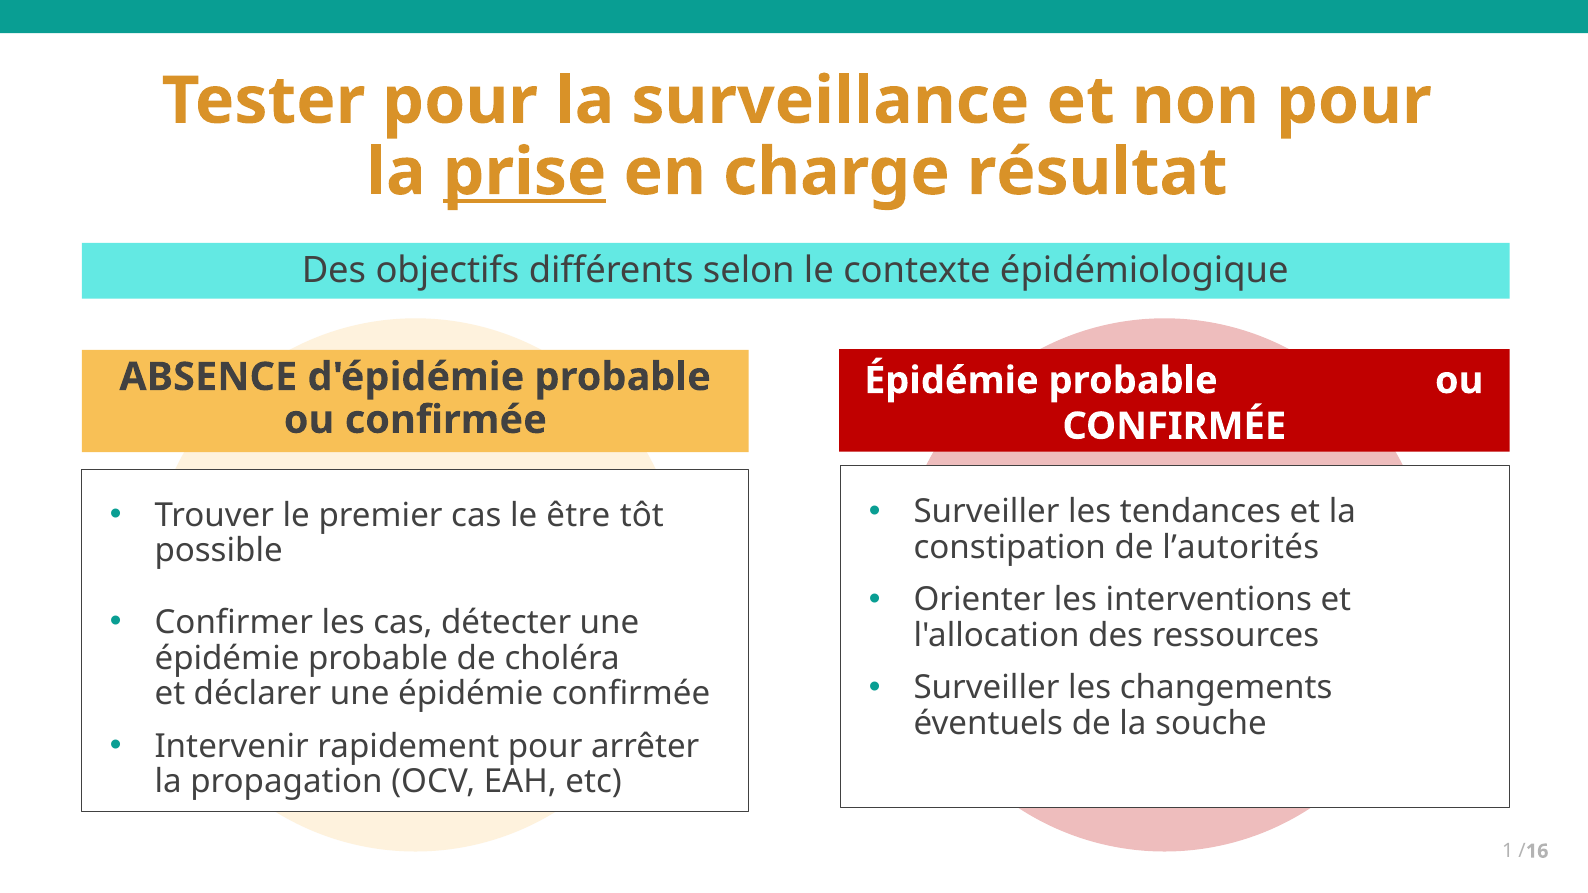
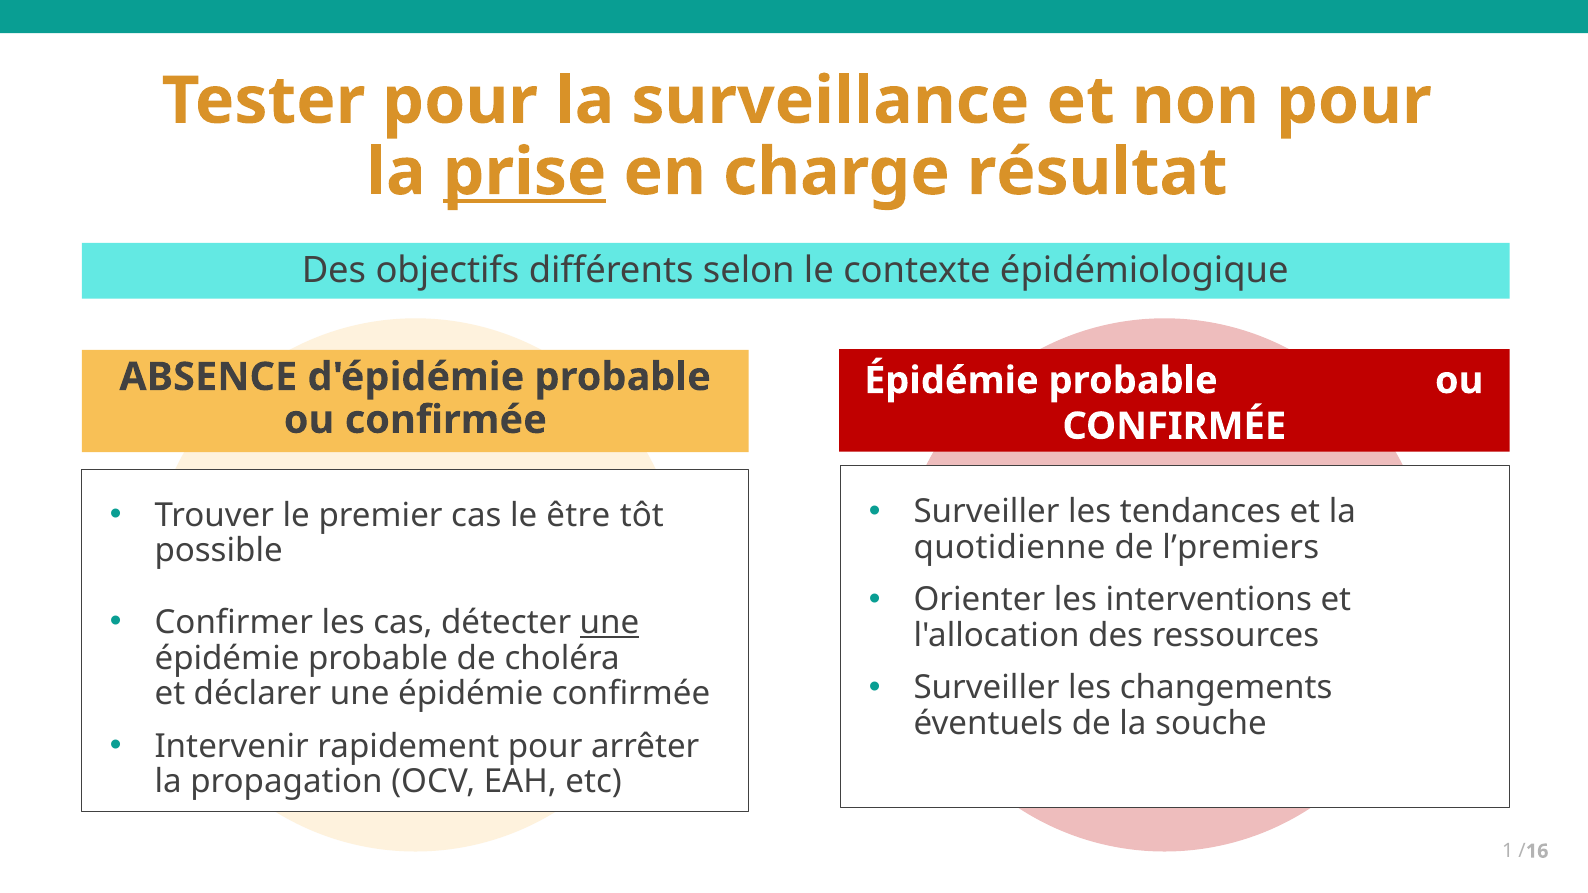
constipation: constipation -> quotidienne
l’autorités: l’autorités -> l’premiers
une at (610, 623) underline: none -> present
